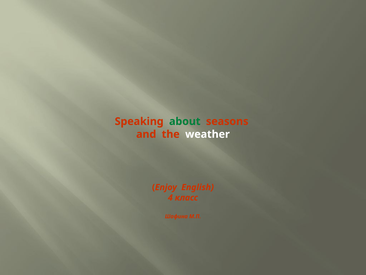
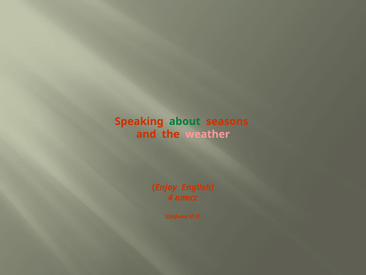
weather colour: white -> pink
